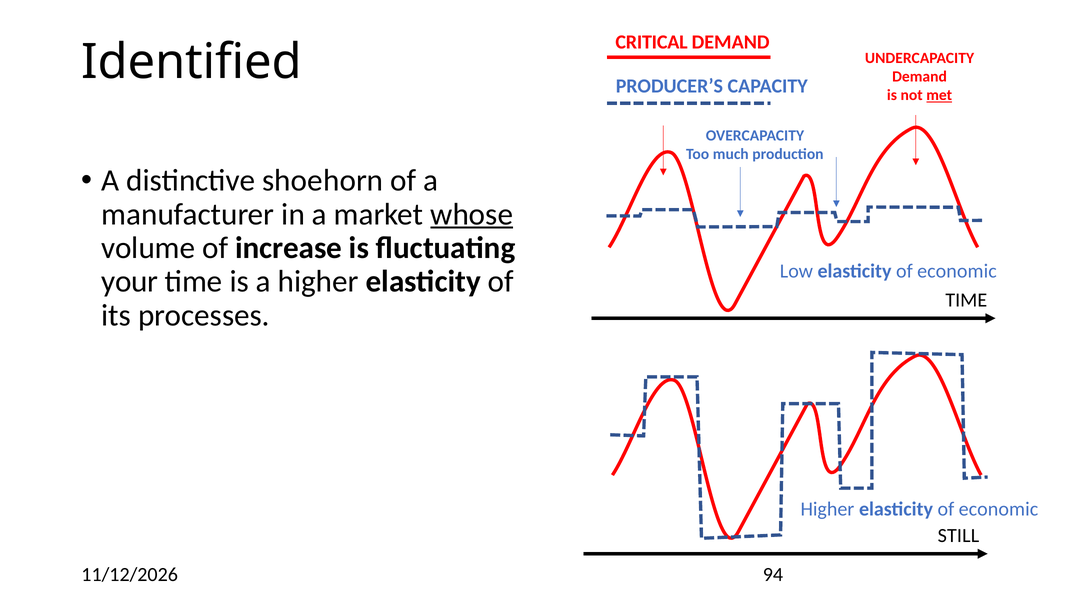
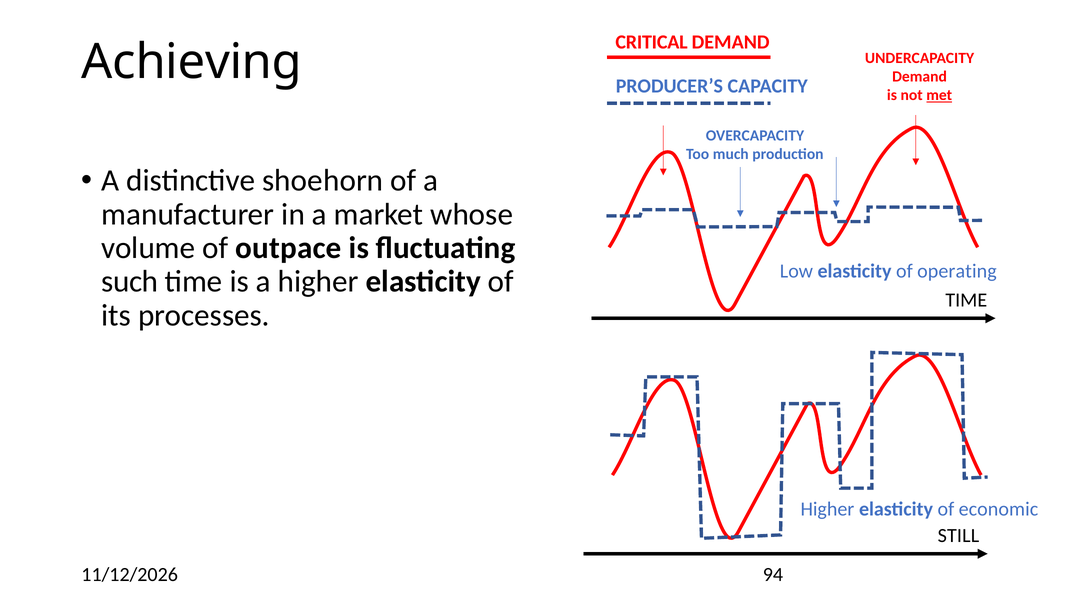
Identified: Identified -> Achieving
whose underline: present -> none
increase: increase -> outpace
Low elasticity of economic: economic -> operating
your: your -> such
